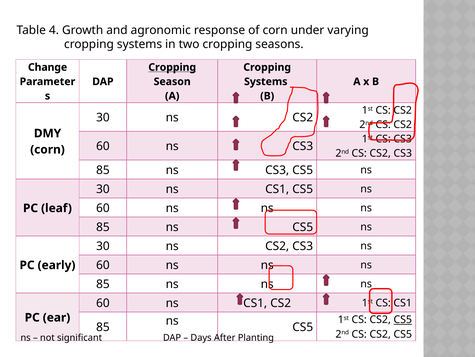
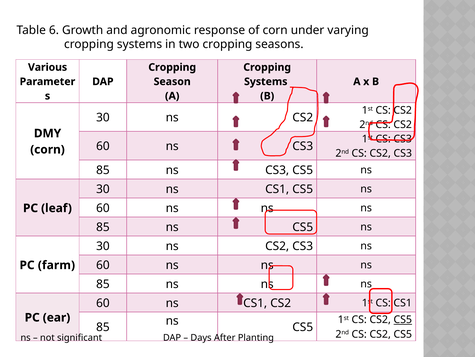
4: 4 -> 6
Change: Change -> Various
Cropping at (172, 67) underline: present -> none
early: early -> farm
